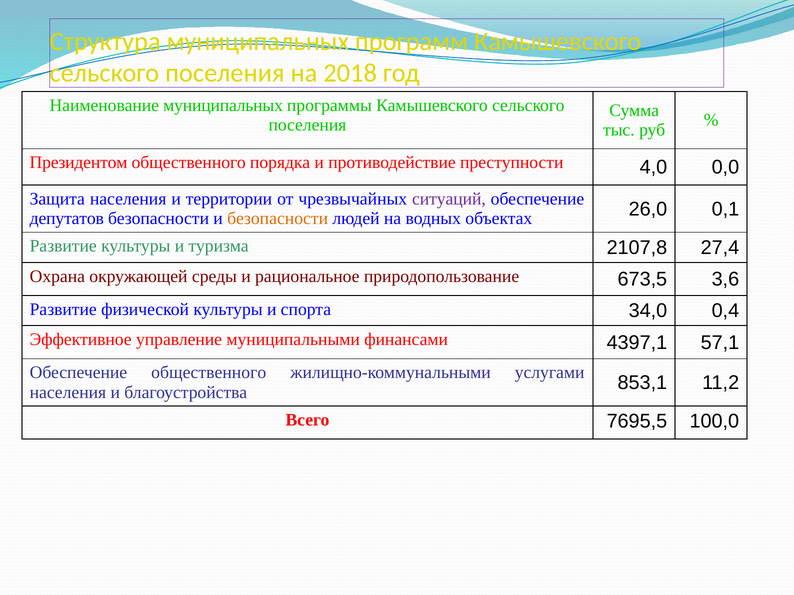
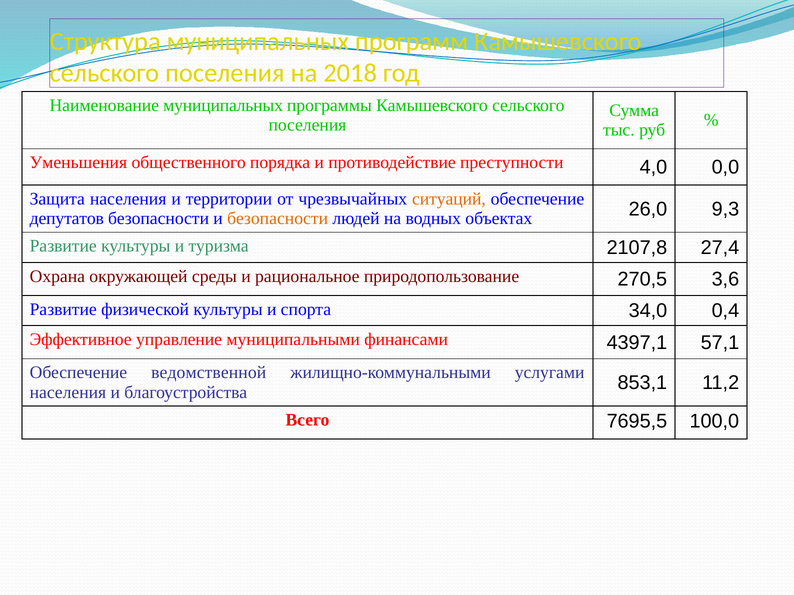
Президентом: Президентом -> Уменьшения
ситуаций colour: purple -> orange
0,1: 0,1 -> 9,3
673,5: 673,5 -> 270,5
Обеспечение общественного: общественного -> ведомственной
